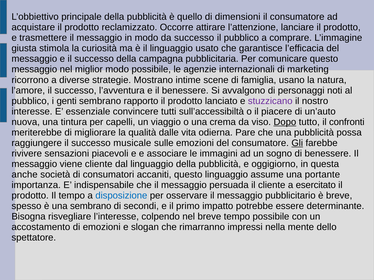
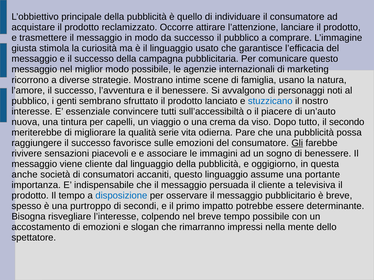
dimensioni: dimensioni -> individuare
rapporto: rapporto -> sfruttato
stuzzicano colour: purple -> blue
Dopo underline: present -> none
confronti: confronti -> secondo
dalle: dalle -> serie
musicale: musicale -> favorisce
esercitato: esercitato -> televisiva
una sembrano: sembrano -> purtroppo
